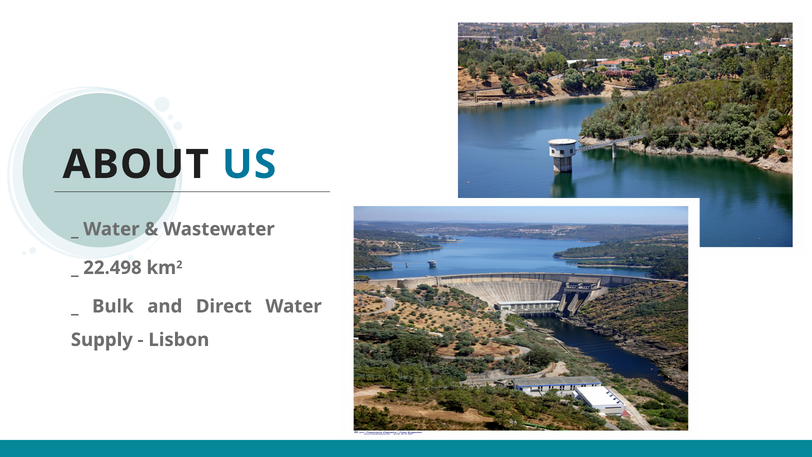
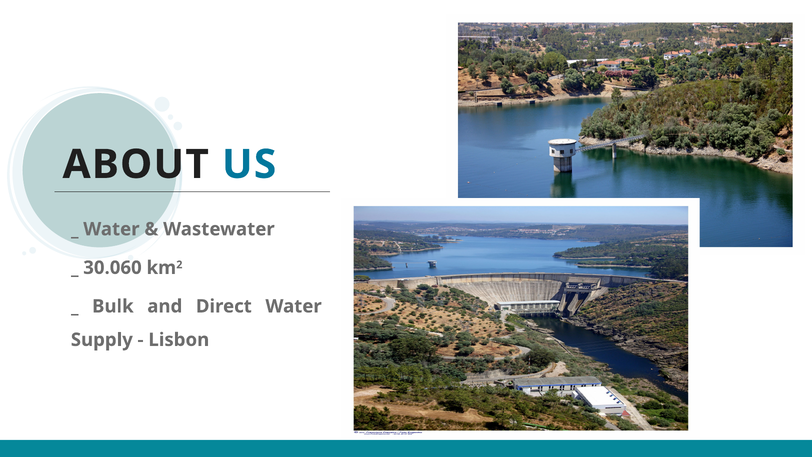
22.498: 22.498 -> 30.060
